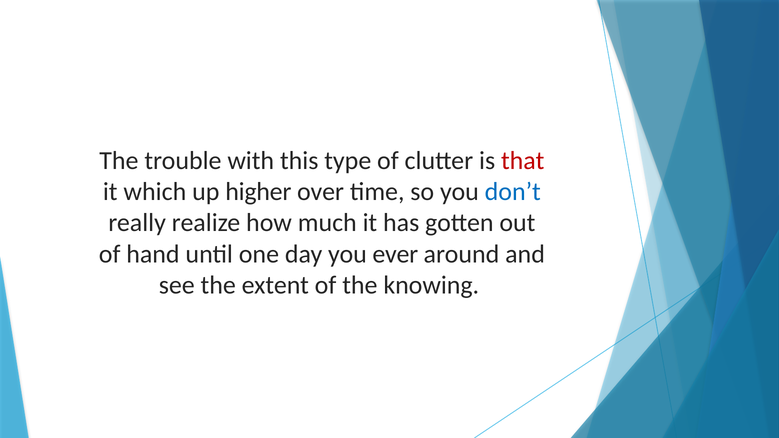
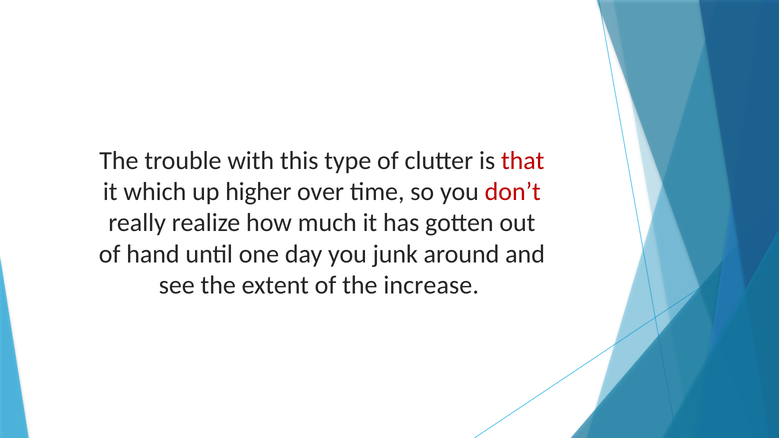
don’t colour: blue -> red
ever: ever -> junk
knowing: knowing -> increase
